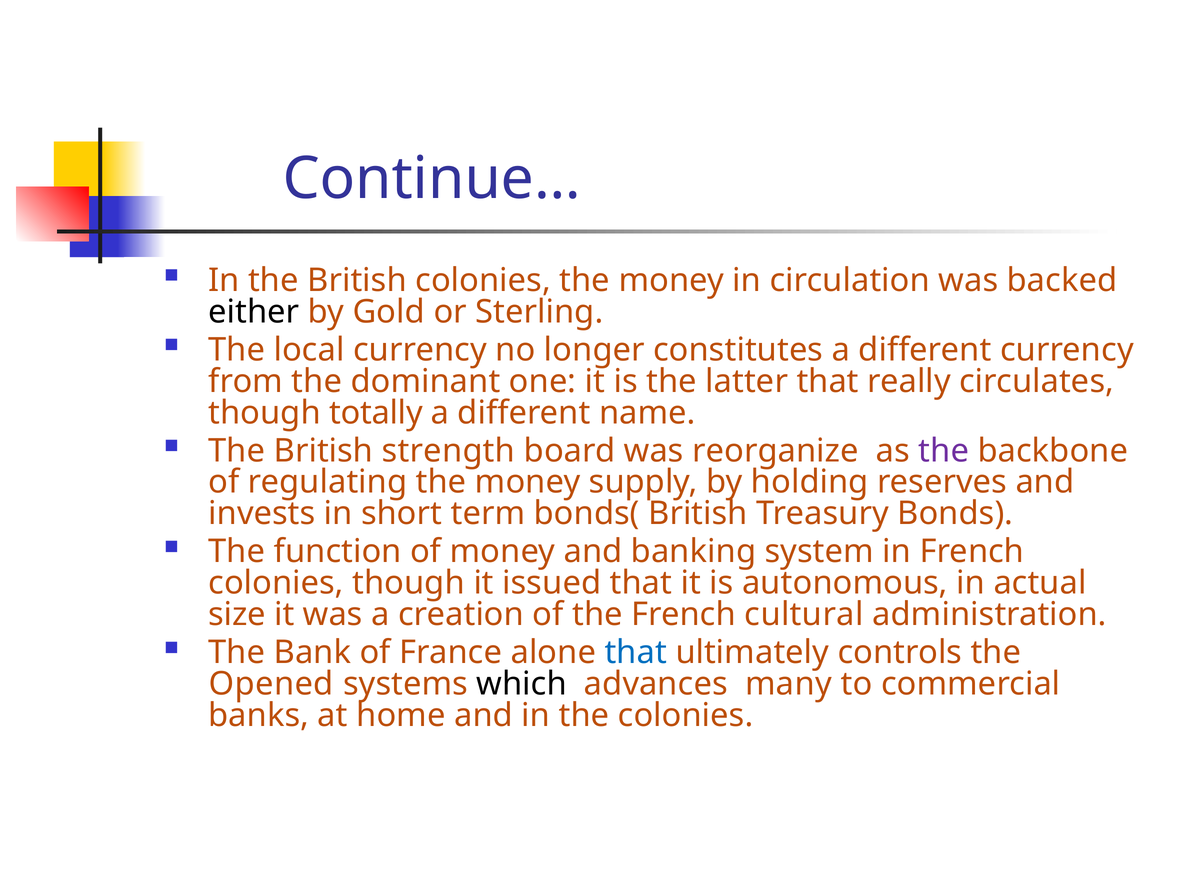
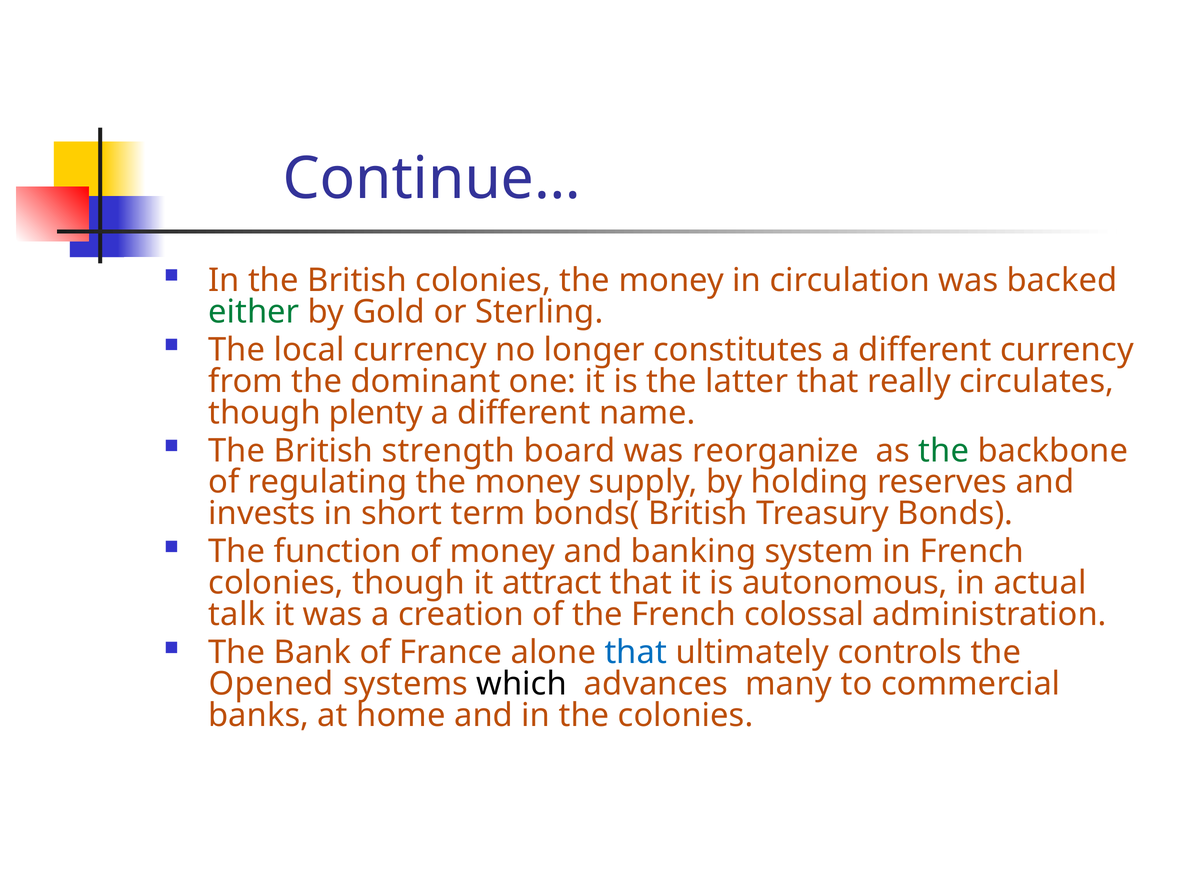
either colour: black -> green
totally: totally -> plenty
the at (944, 450) colour: purple -> green
issued: issued -> attract
size: size -> talk
cultural: cultural -> colossal
